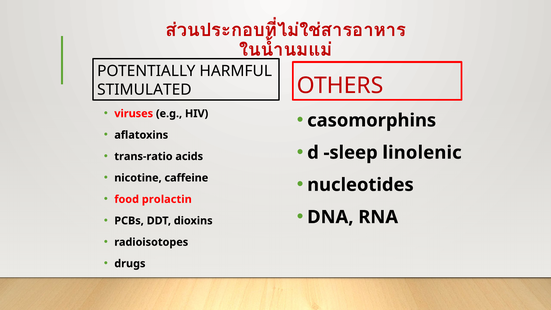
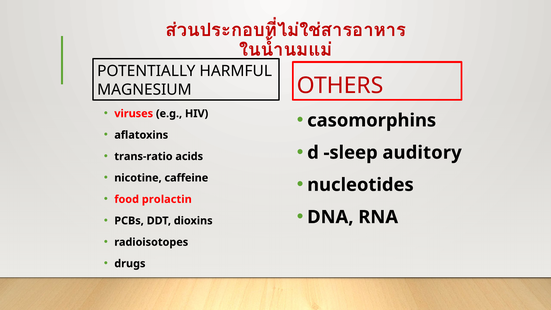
STIMULATED: STIMULATED -> MAGNESIUM
linolenic: linolenic -> auditory
